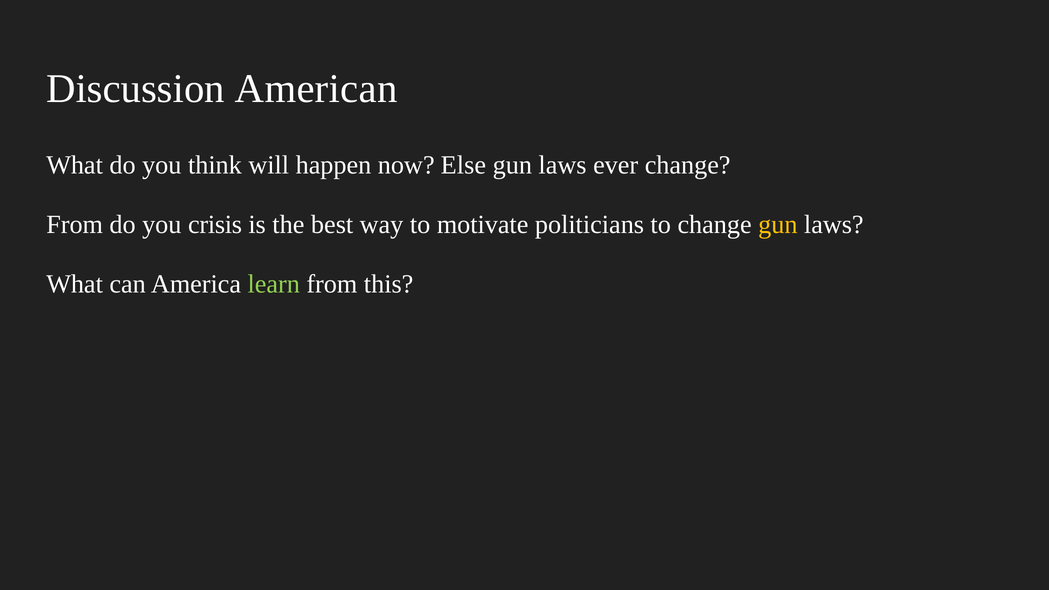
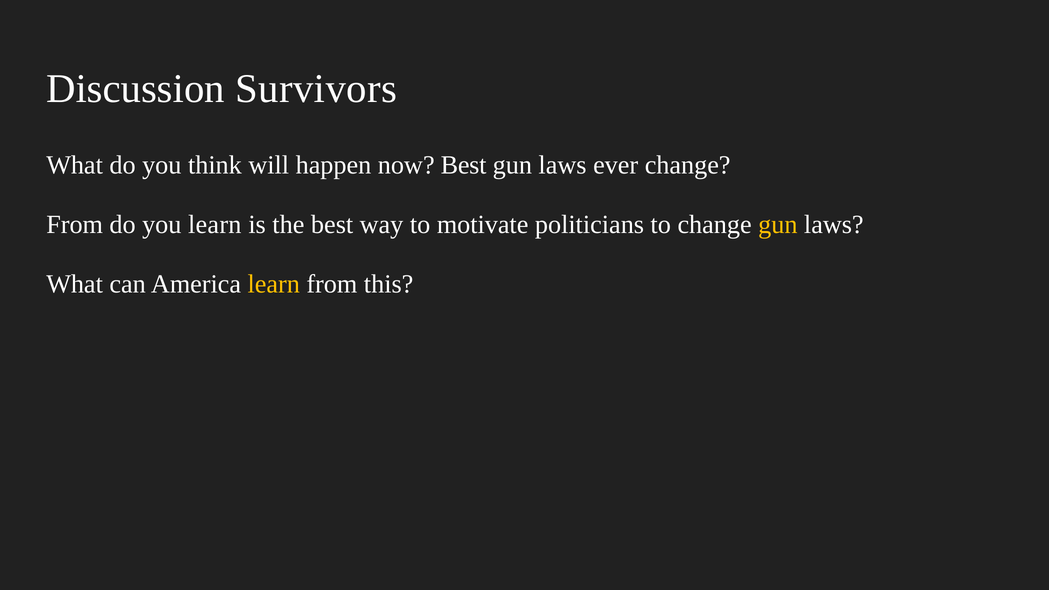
American: American -> Survivors
now Else: Else -> Best
you crisis: crisis -> learn
learn at (274, 284) colour: light green -> yellow
